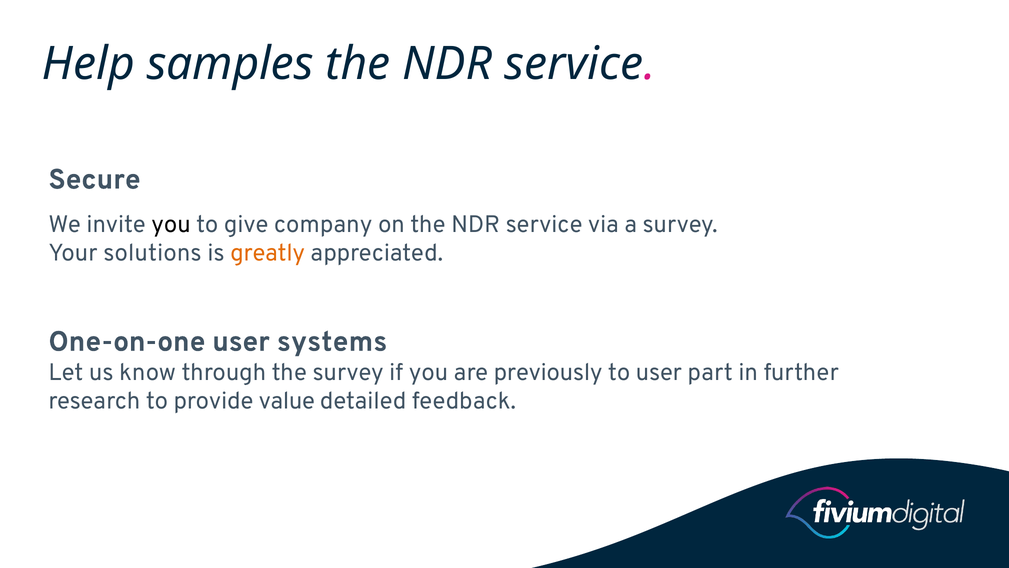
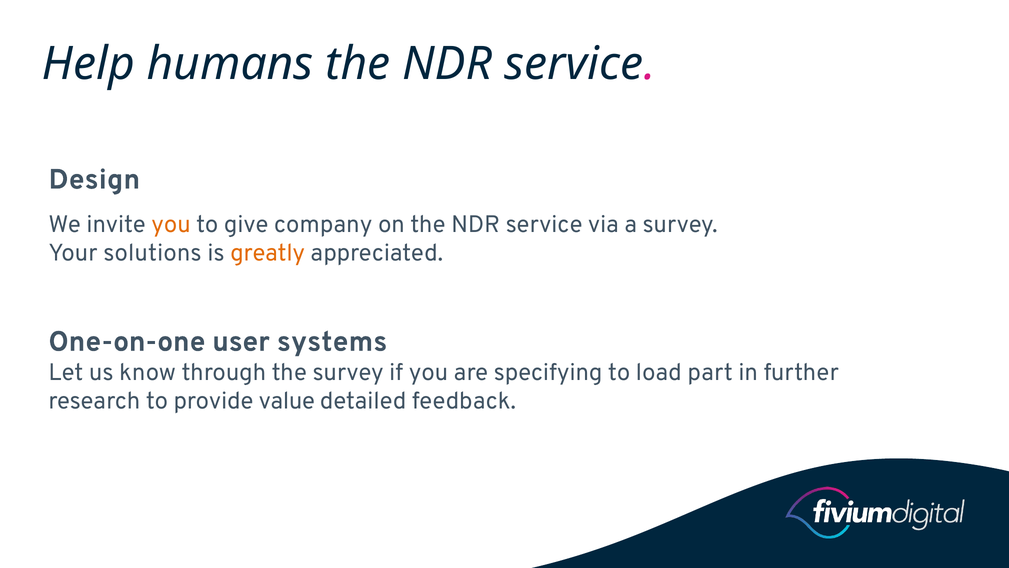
samples: samples -> humans
Secure: Secure -> Design
you at (171, 224) colour: black -> orange
previously: previously -> specifying
to user: user -> load
